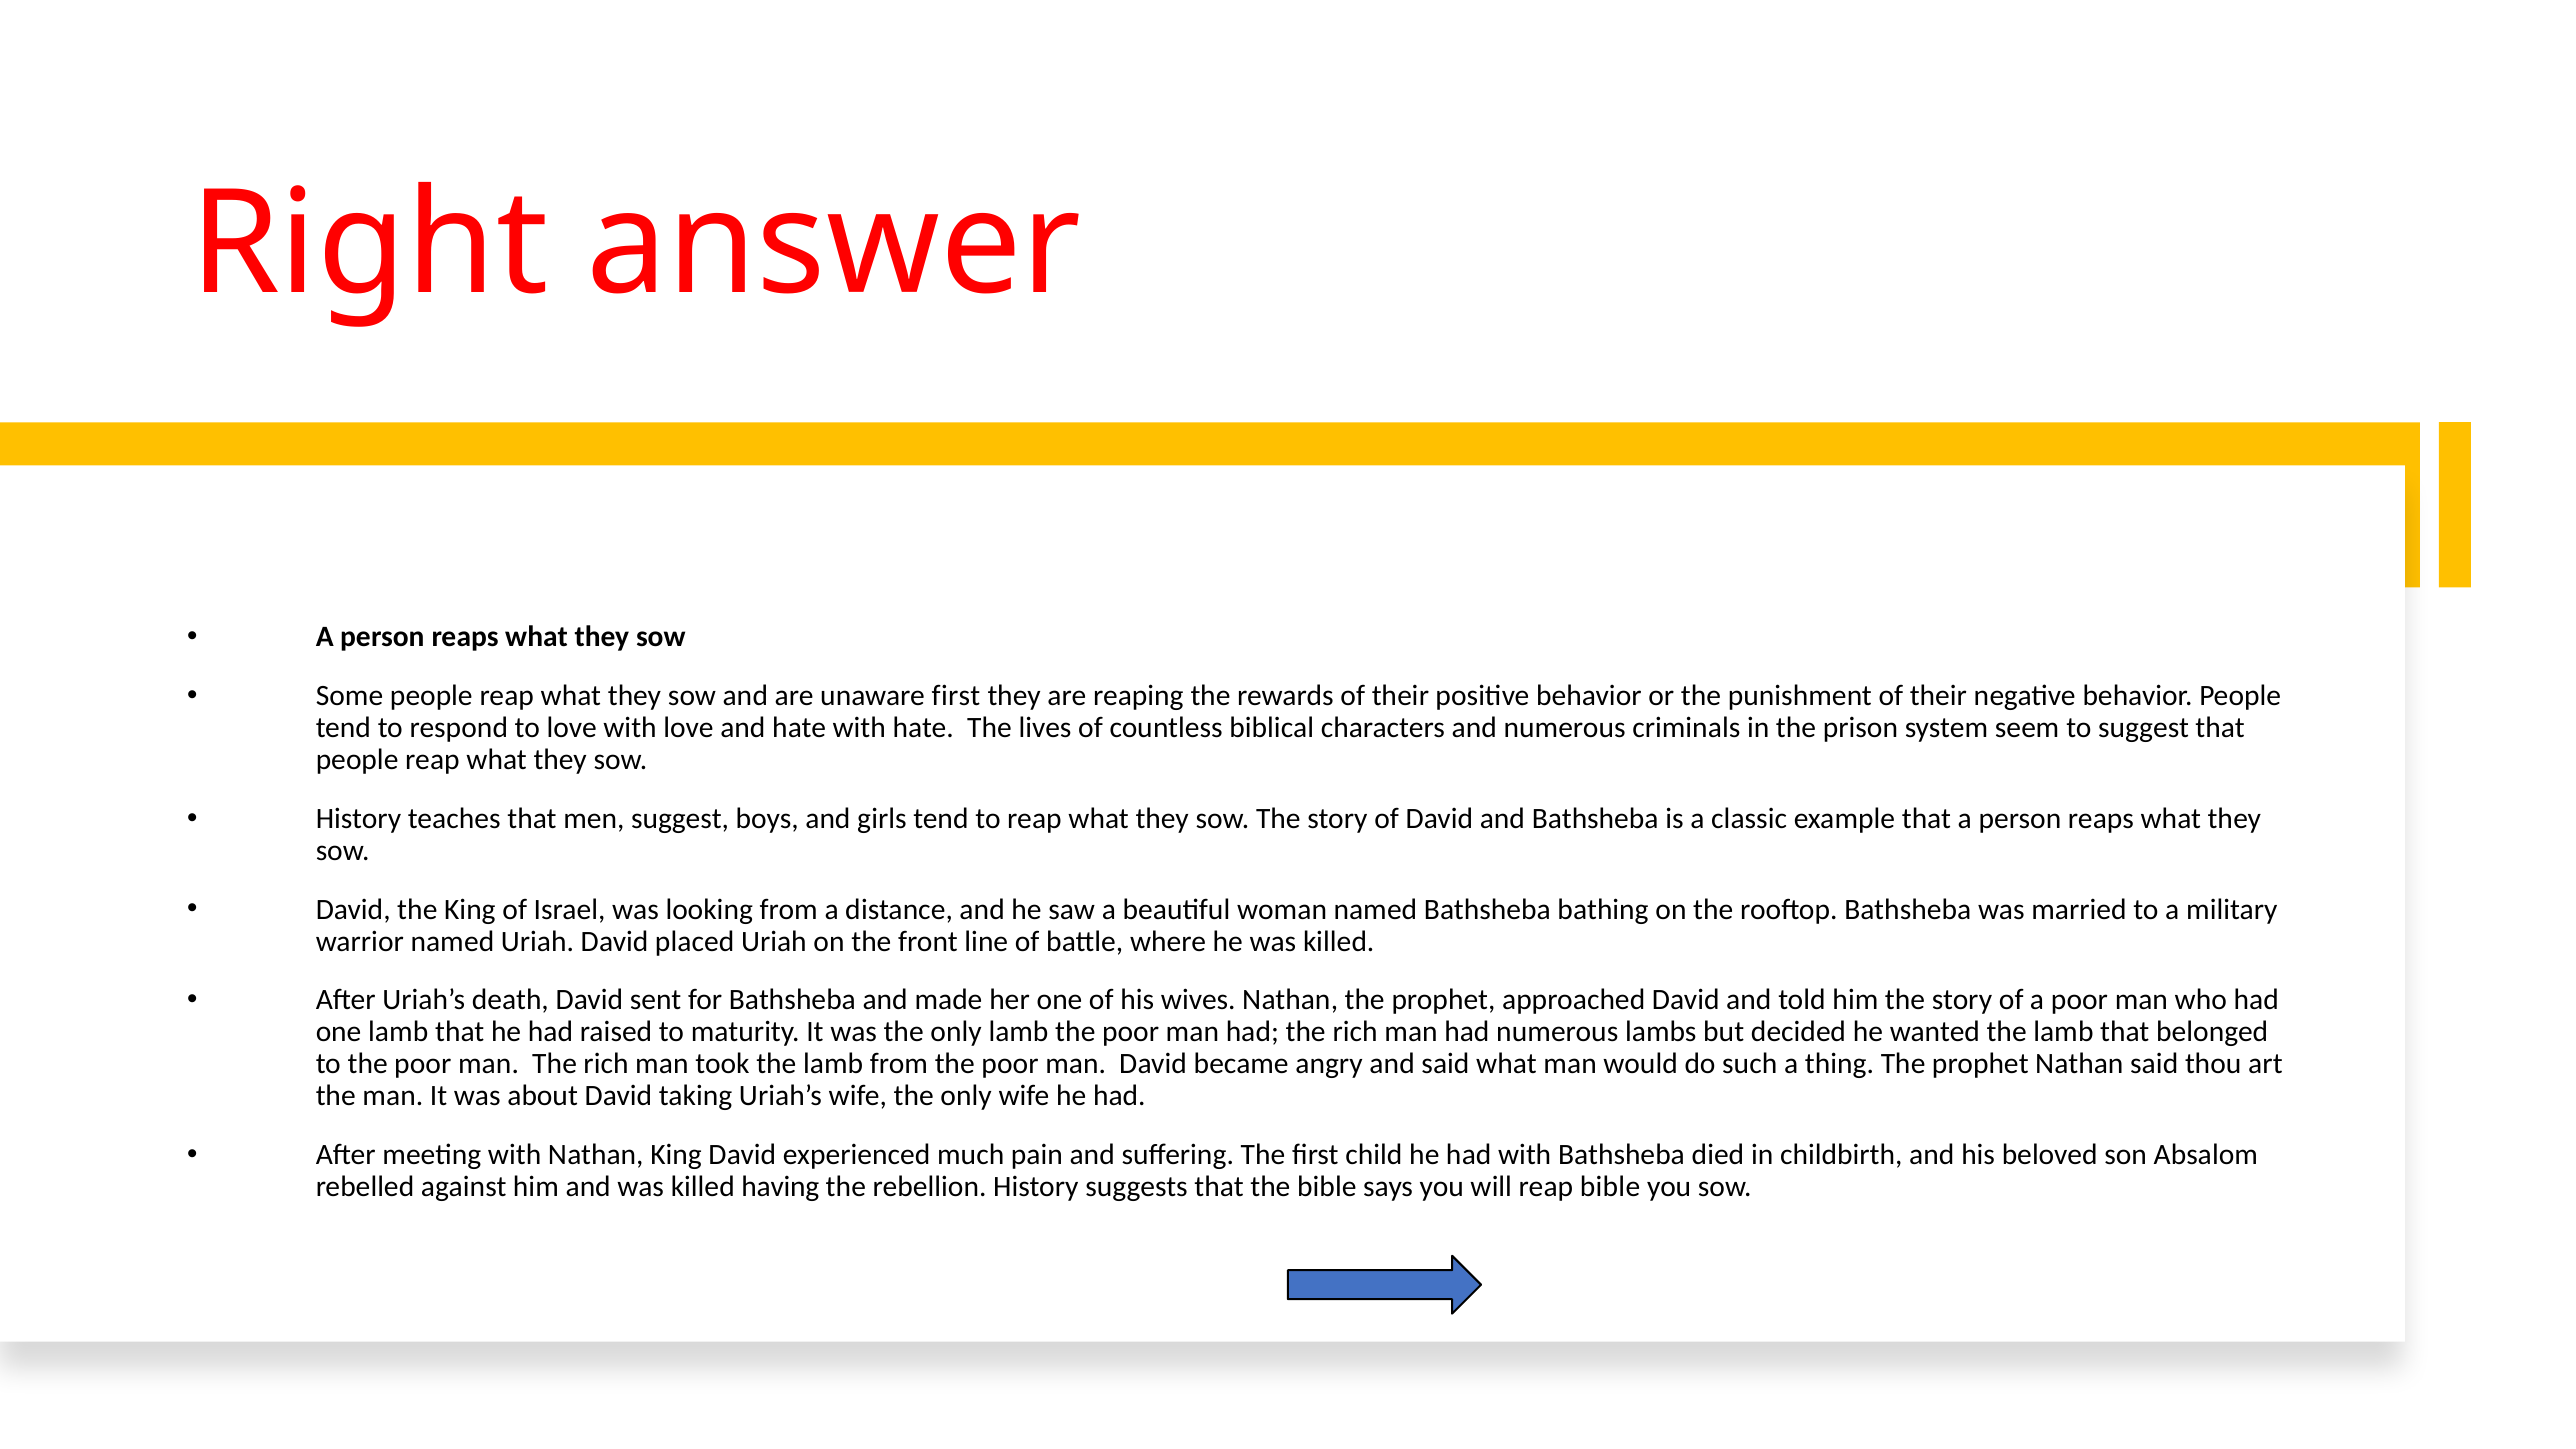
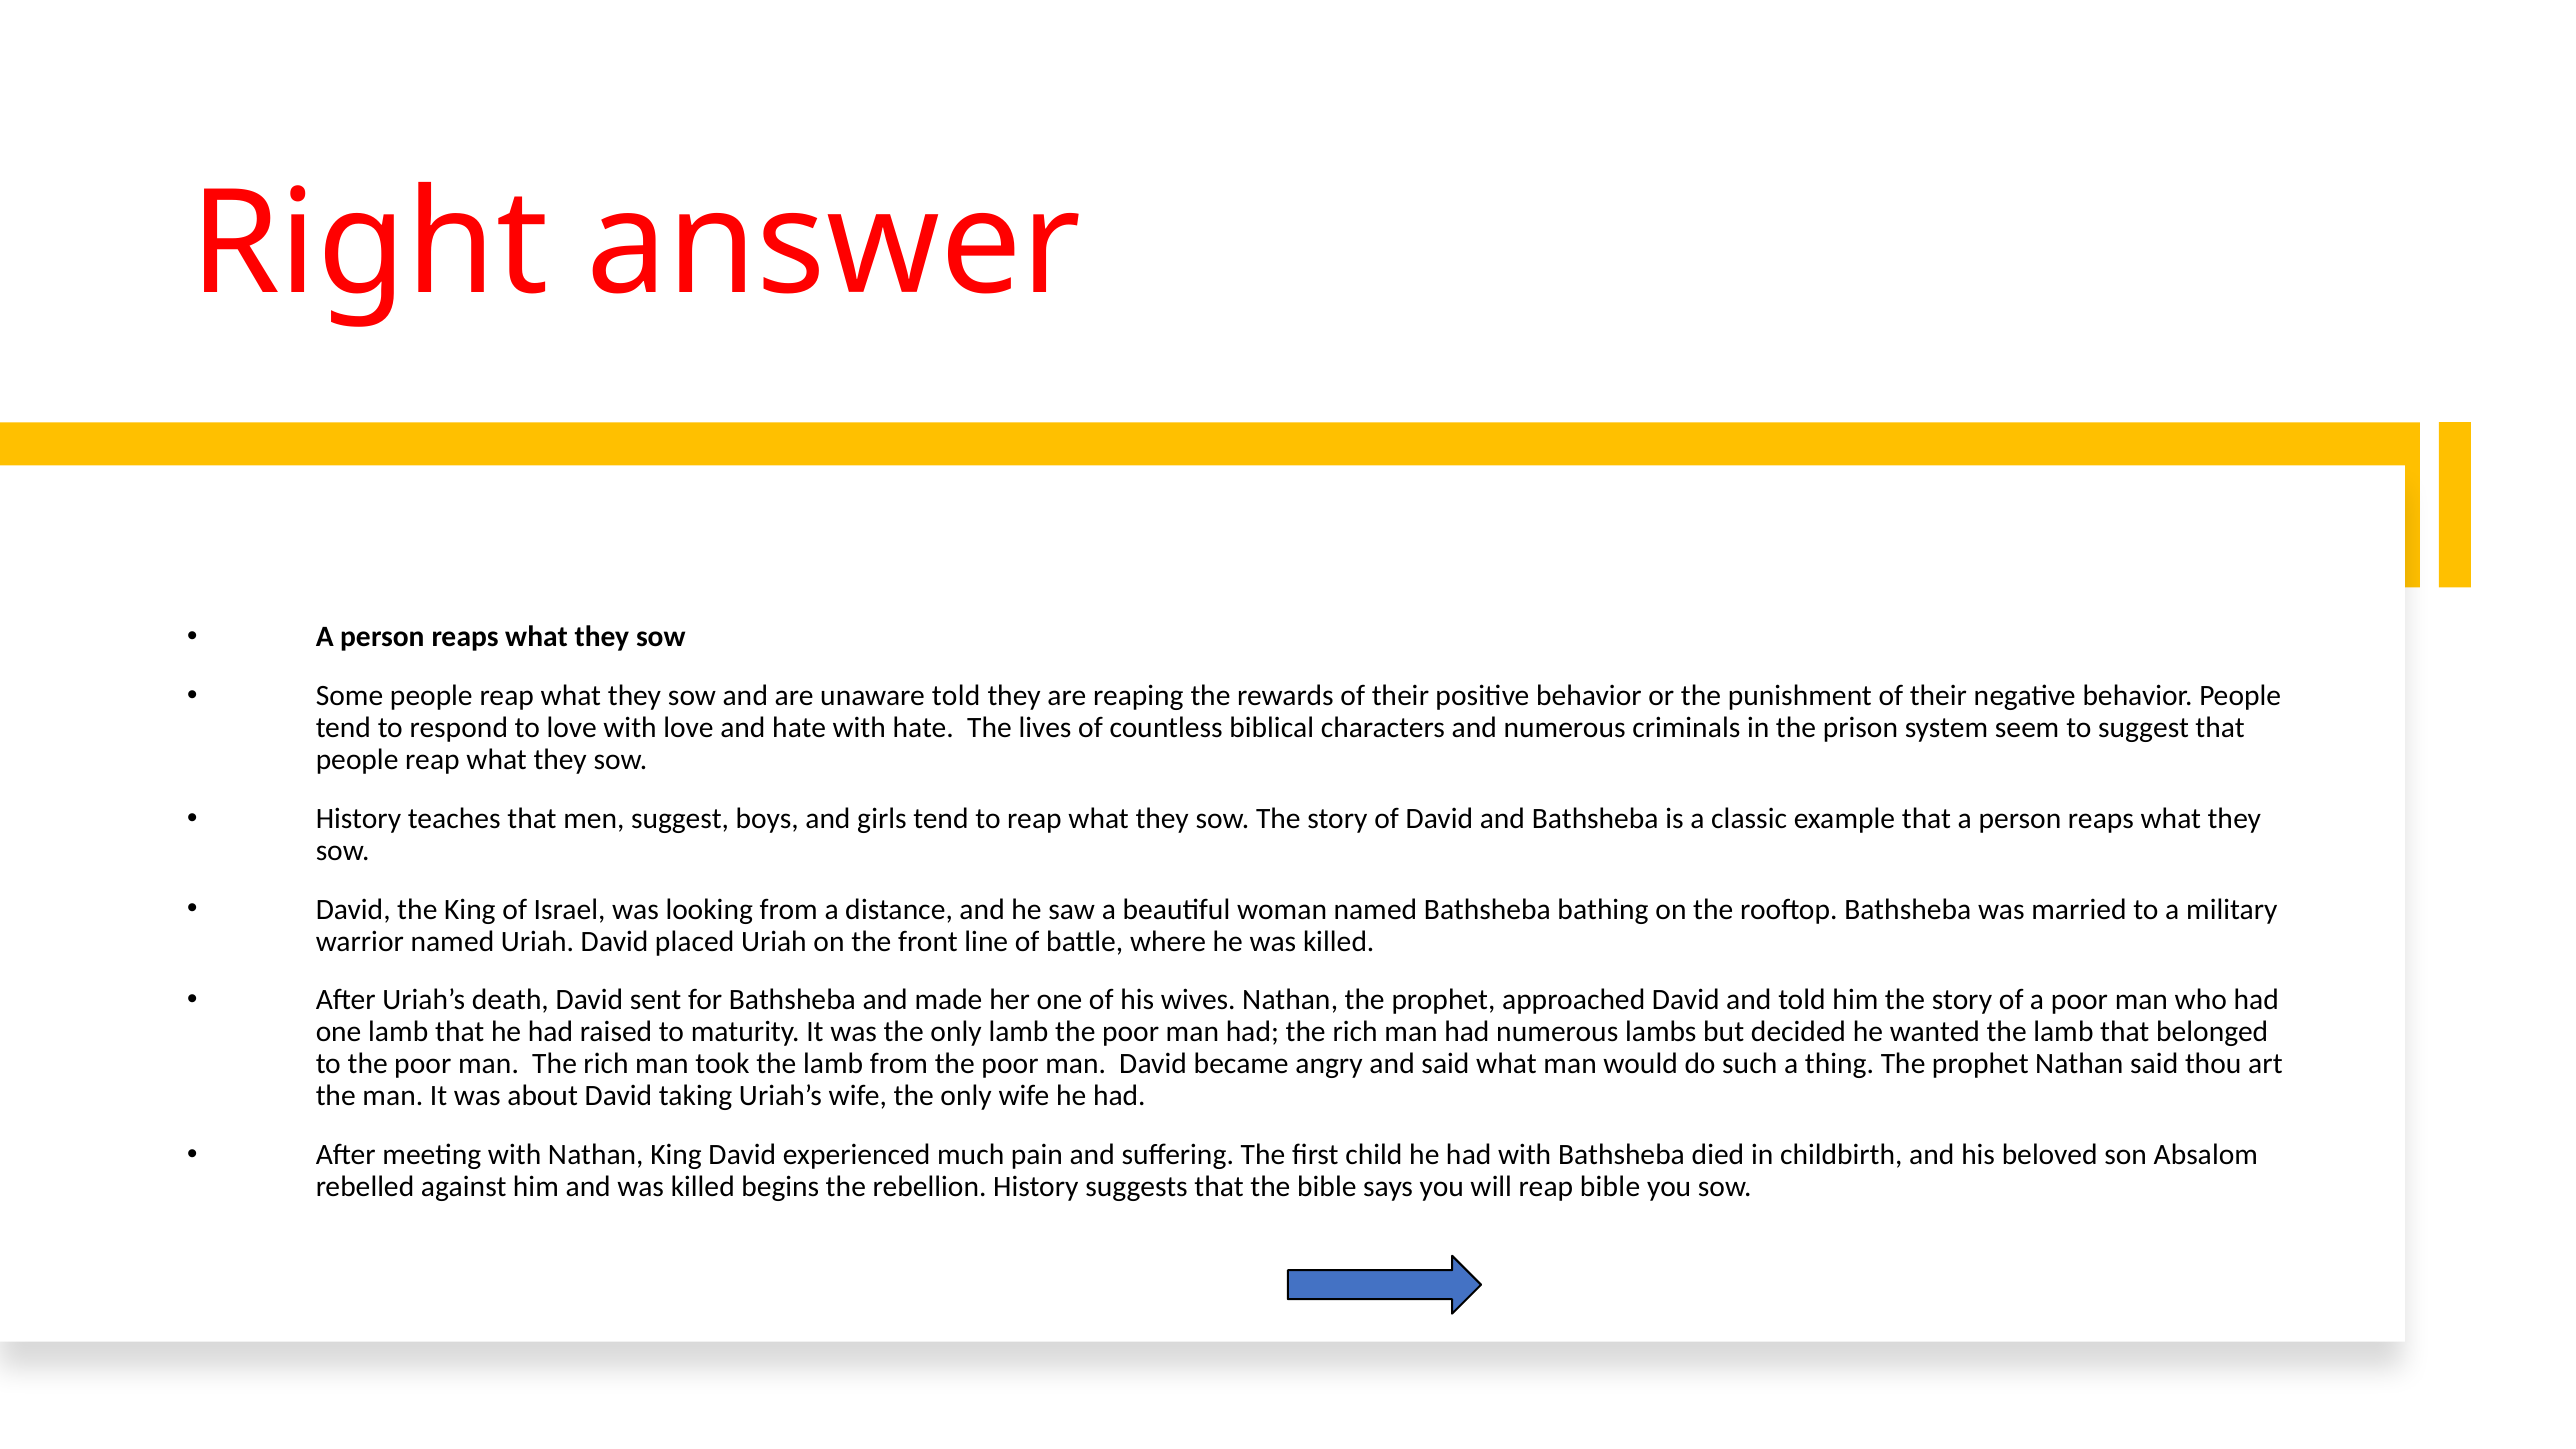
unaware first: first -> told
having: having -> begins
